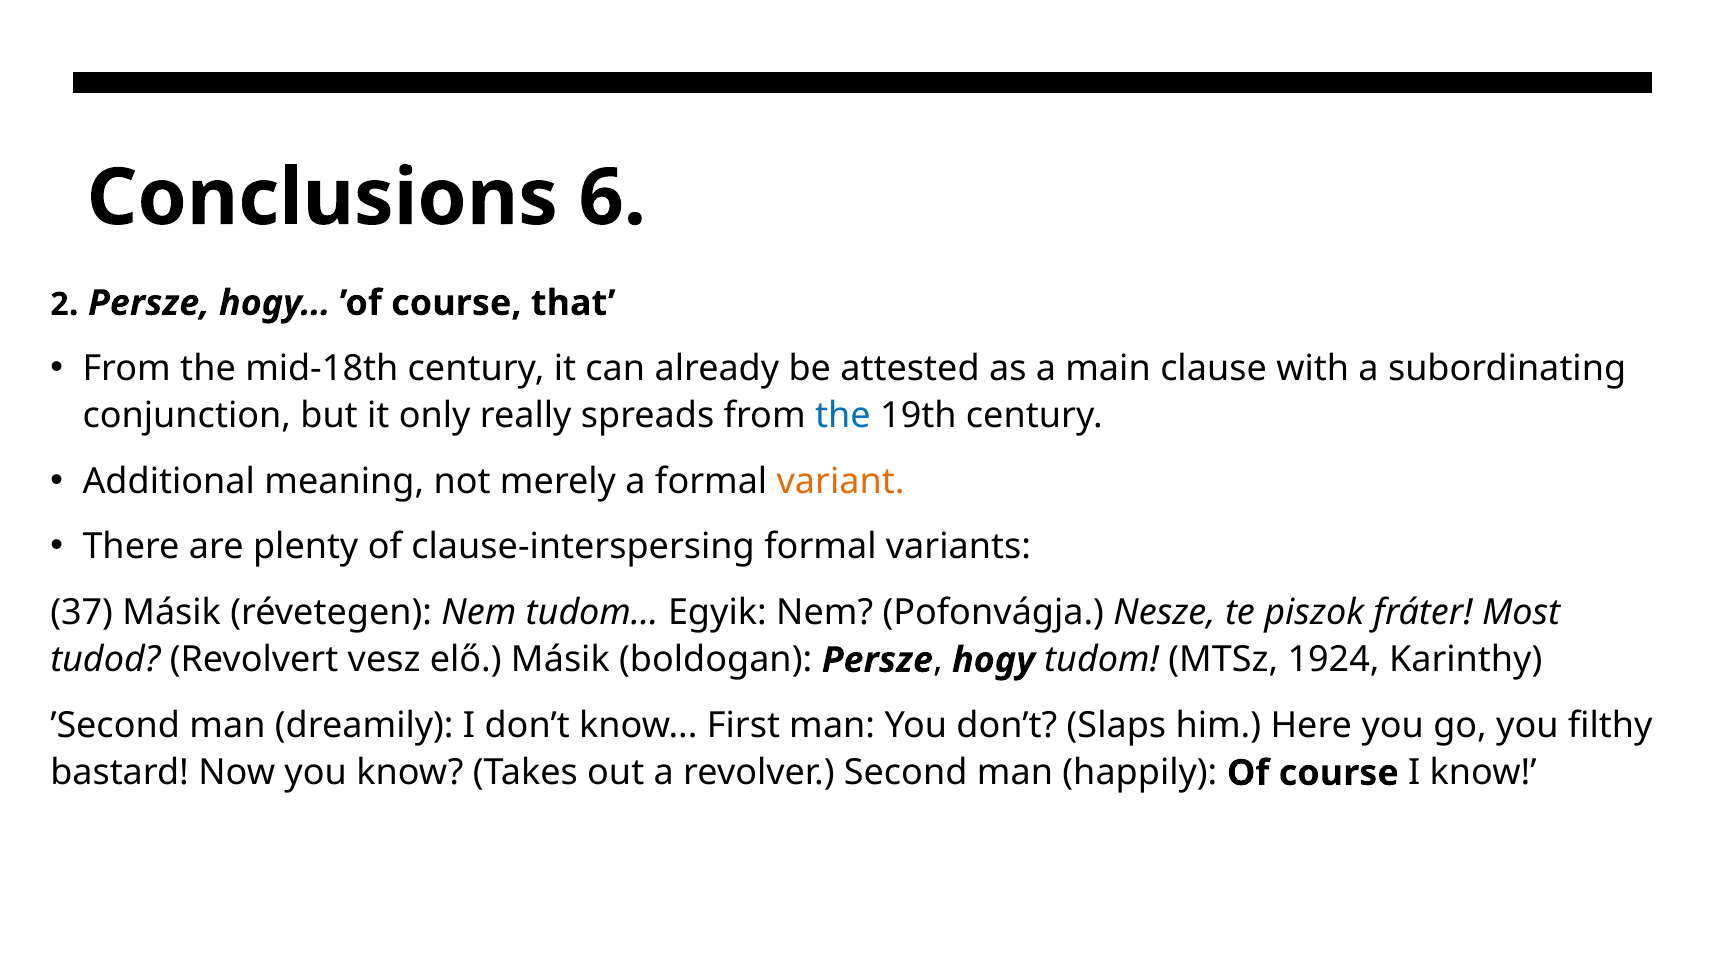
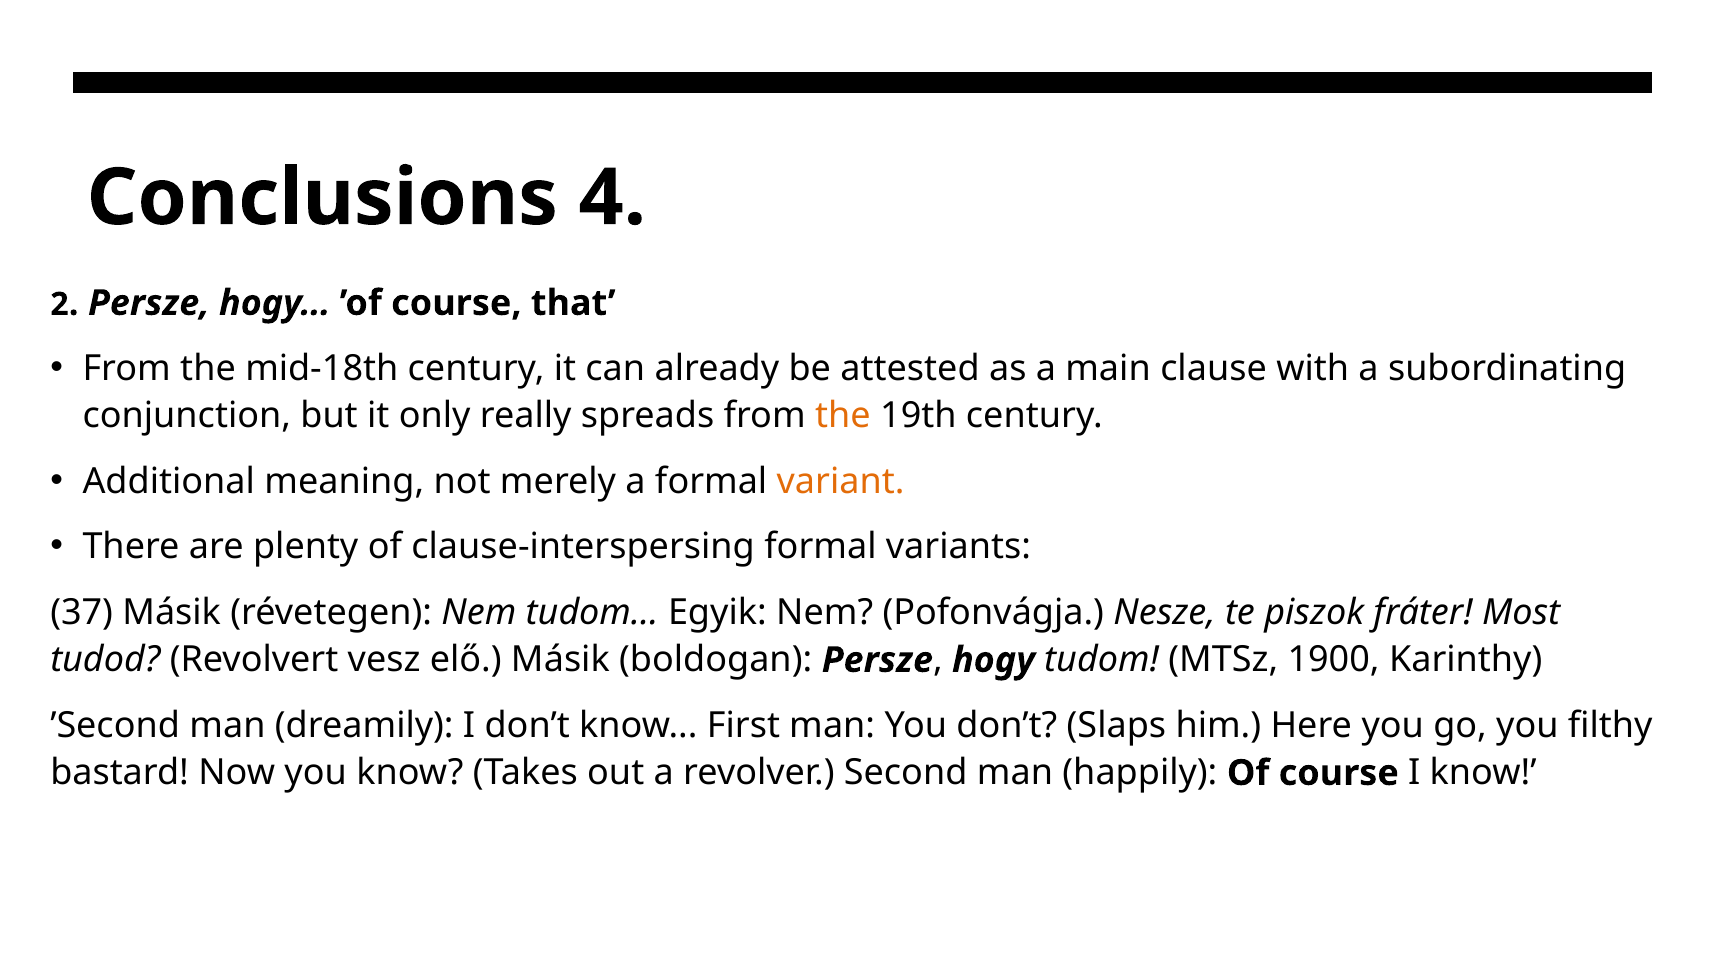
6: 6 -> 4
the at (843, 416) colour: blue -> orange
1924: 1924 -> 1900
